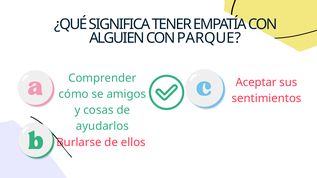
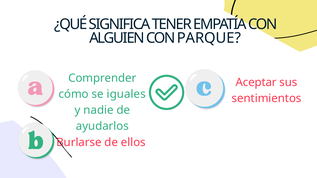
amigos: amigos -> iguales
cosas: cosas -> nadie
